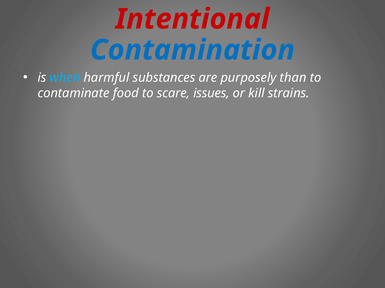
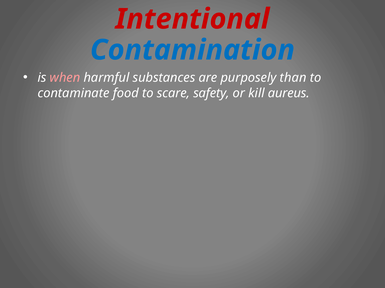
when colour: light blue -> pink
issues: issues -> safety
strains: strains -> aureus
